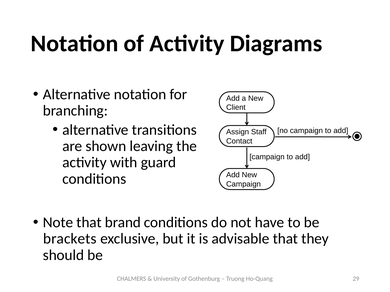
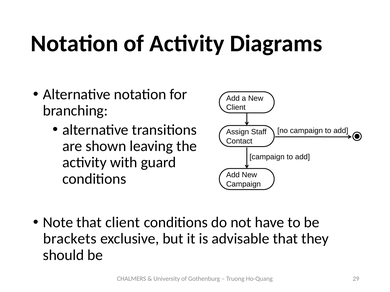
that brand: brand -> client
